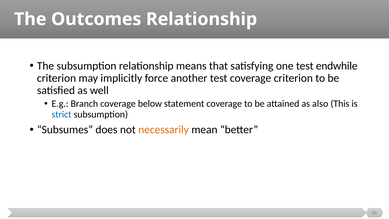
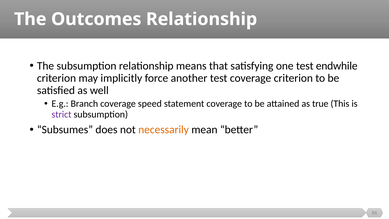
below: below -> speed
also: also -> true
strict colour: blue -> purple
